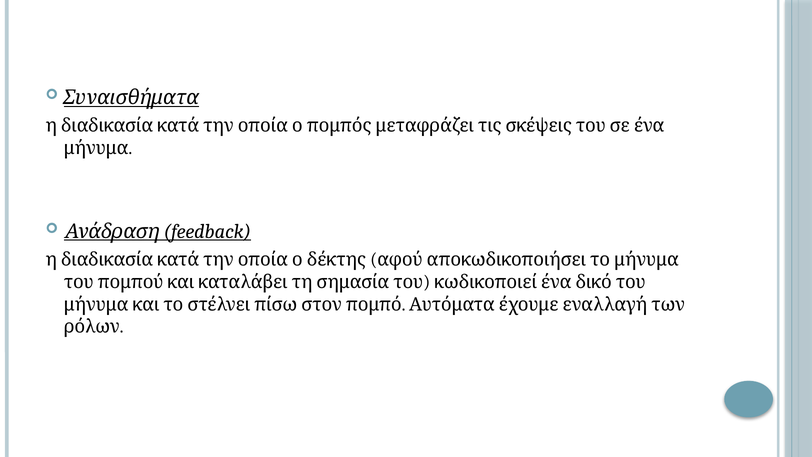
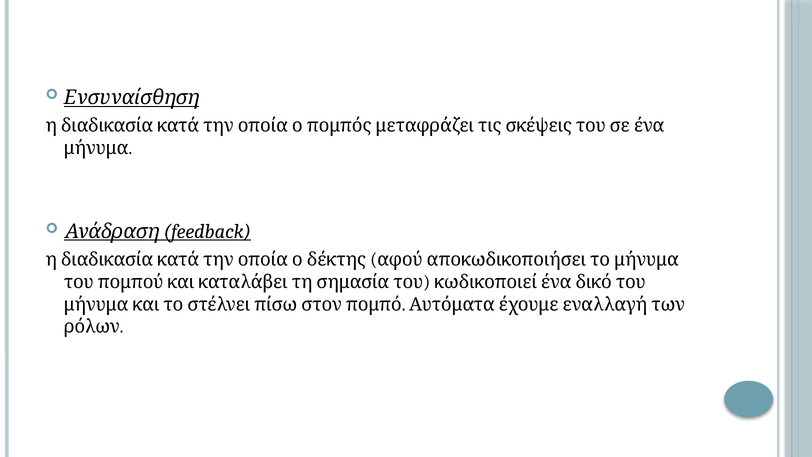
Συναισθήματα: Συναισθήματα -> Ενσυναίσθηση
